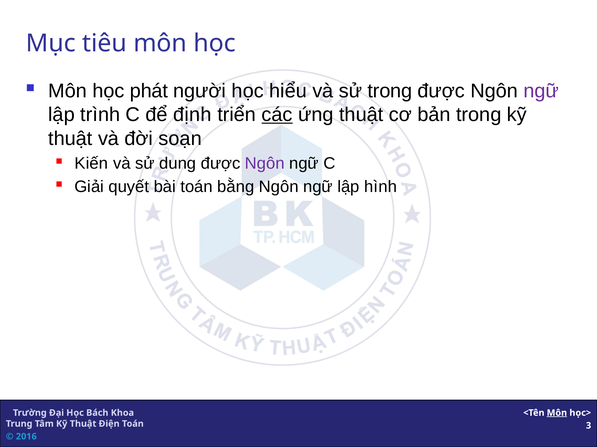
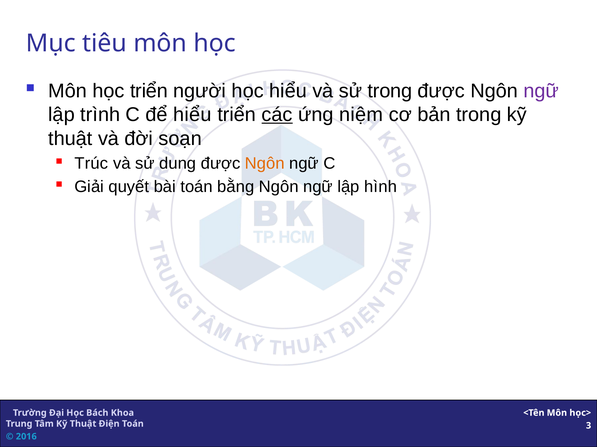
học phát: phát -> triển
để định: định -> hiểu
ứng thuật: thuật -> niệm
Kiến: Kiến -> Trúc
Ngôn at (265, 164) colour: purple -> orange
Môn at (557, 413) underline: present -> none
